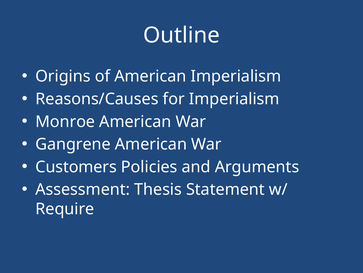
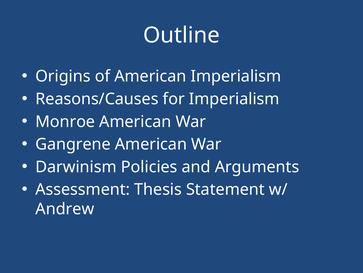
Customers: Customers -> Darwinism
Require: Require -> Andrew
